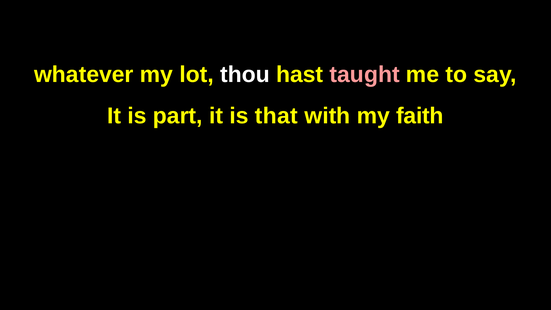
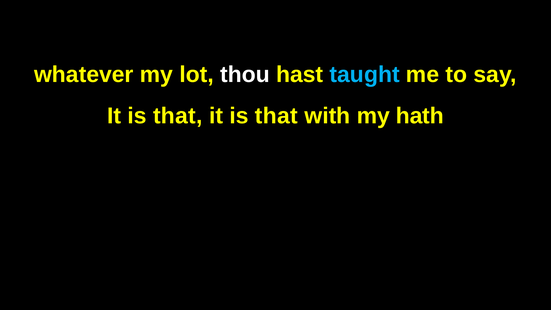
taught colour: pink -> light blue
part at (178, 116): part -> that
faith: faith -> hath
